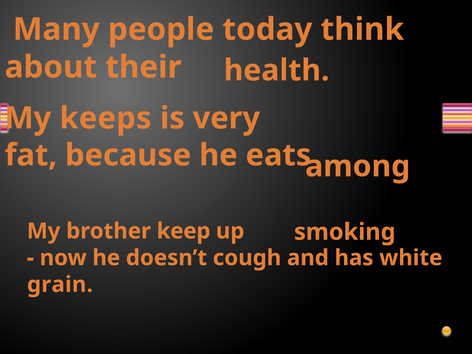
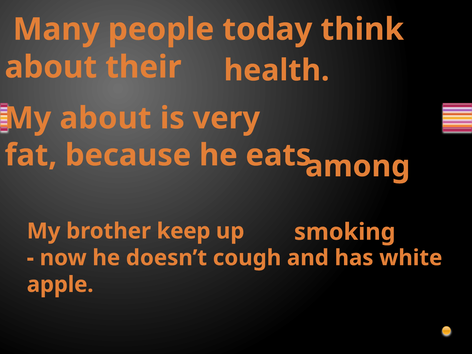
My keeps: keeps -> about
grain: grain -> apple
